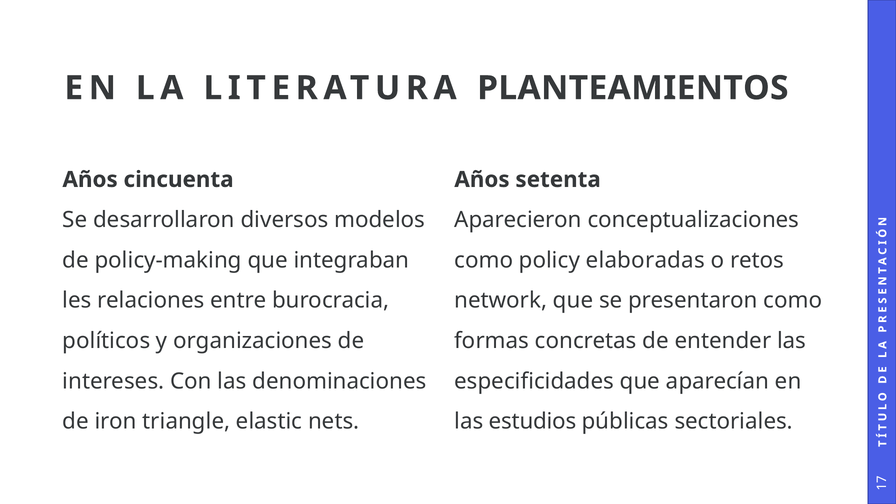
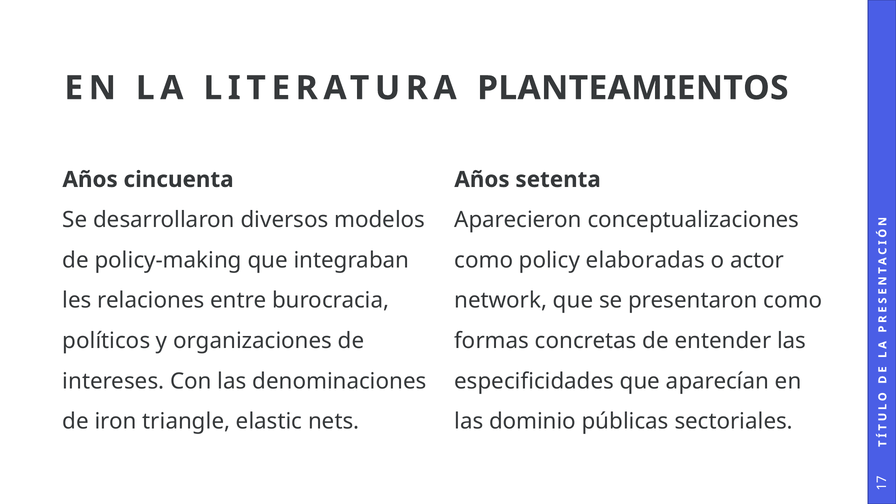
retos: retos -> actor
estudios: estudios -> dominio
